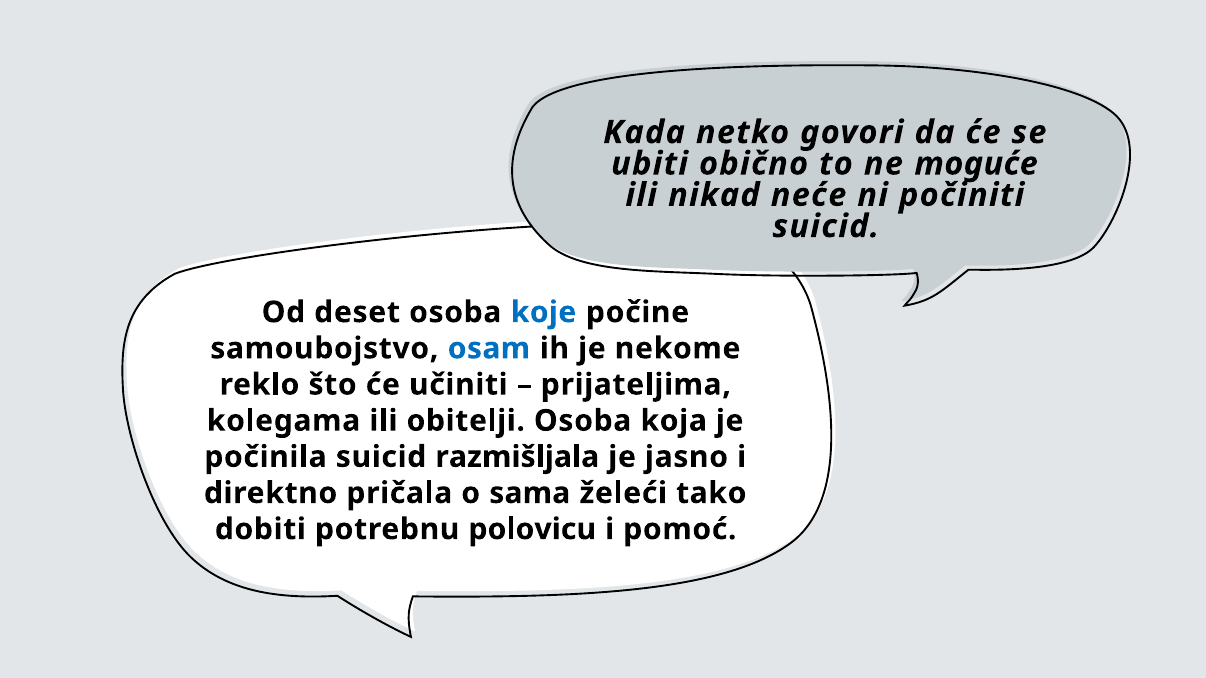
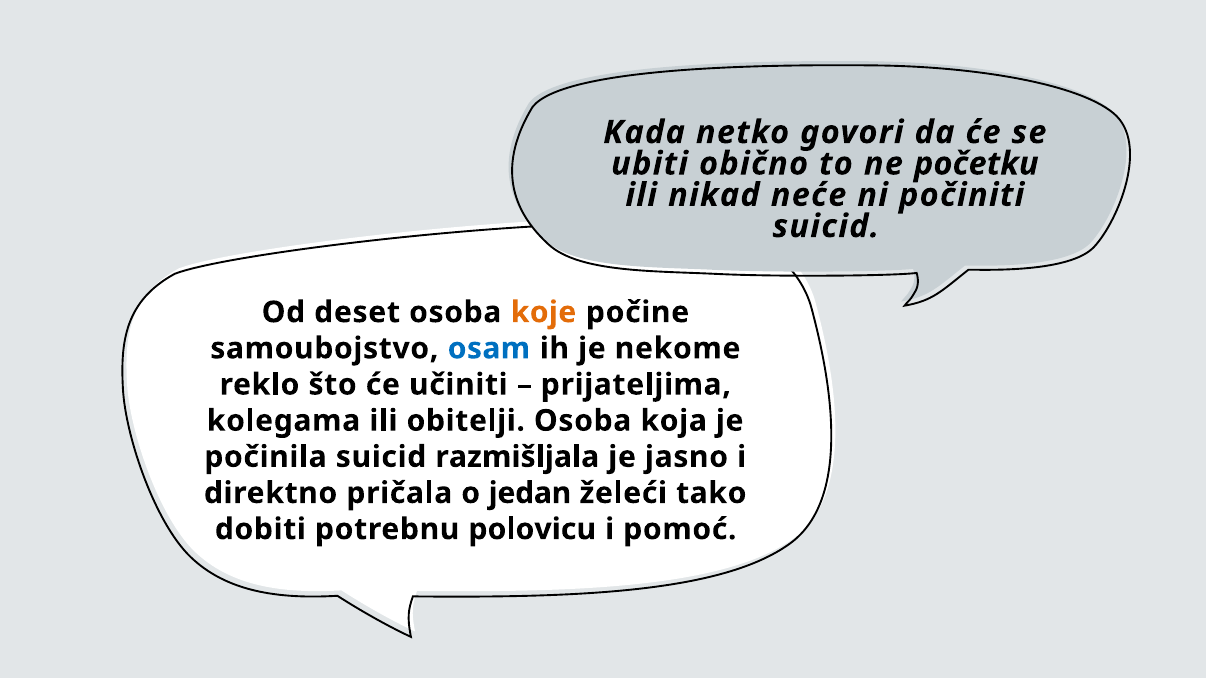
moguće: moguće -> početku
koje colour: blue -> orange
sama: sama -> jedan
